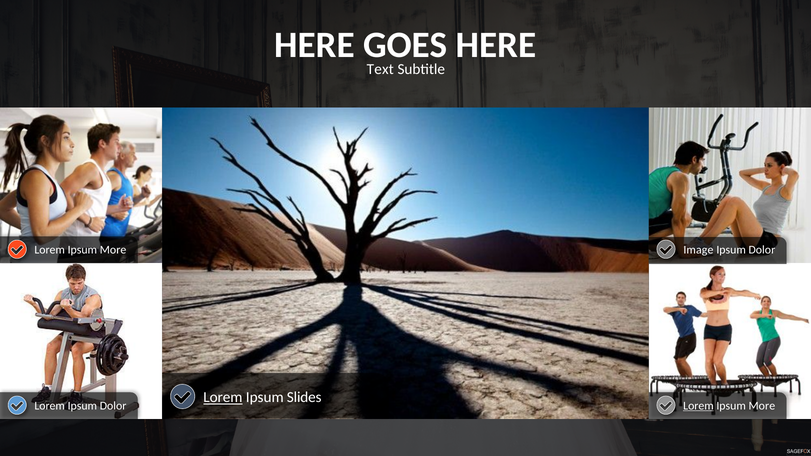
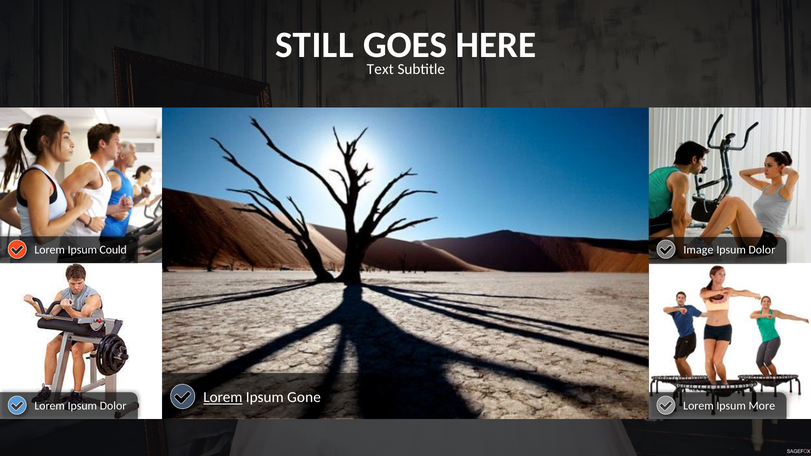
HERE at (315, 45): HERE -> STILL
More at (113, 250): More -> Could
Slides: Slides -> Gone
Lorem at (698, 406) underline: present -> none
